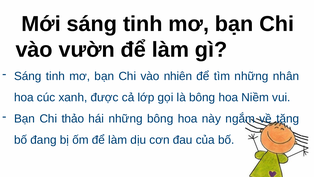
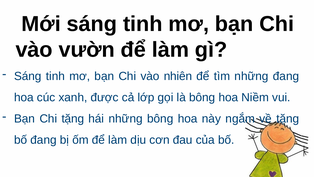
những nhân: nhân -> đang
Chi thảo: thảo -> tặng
